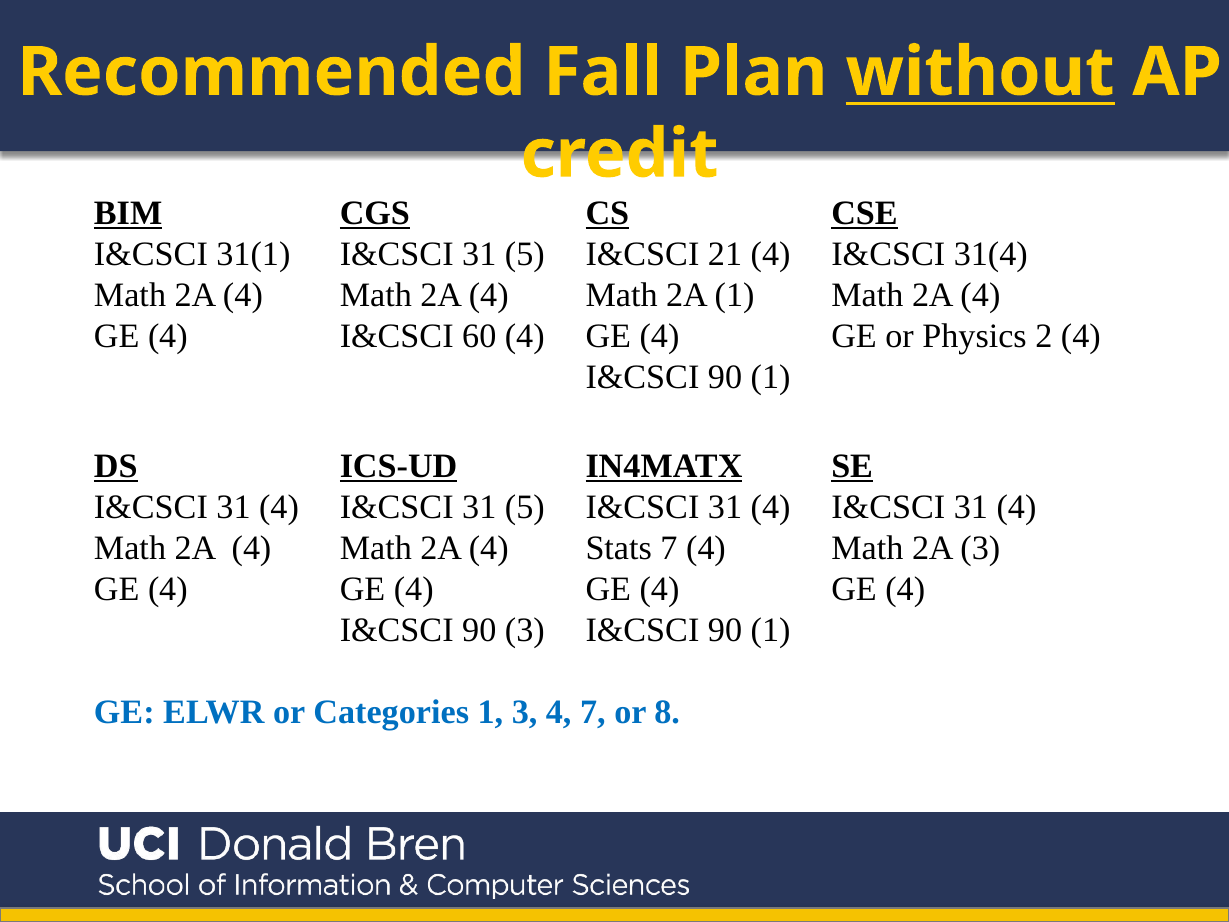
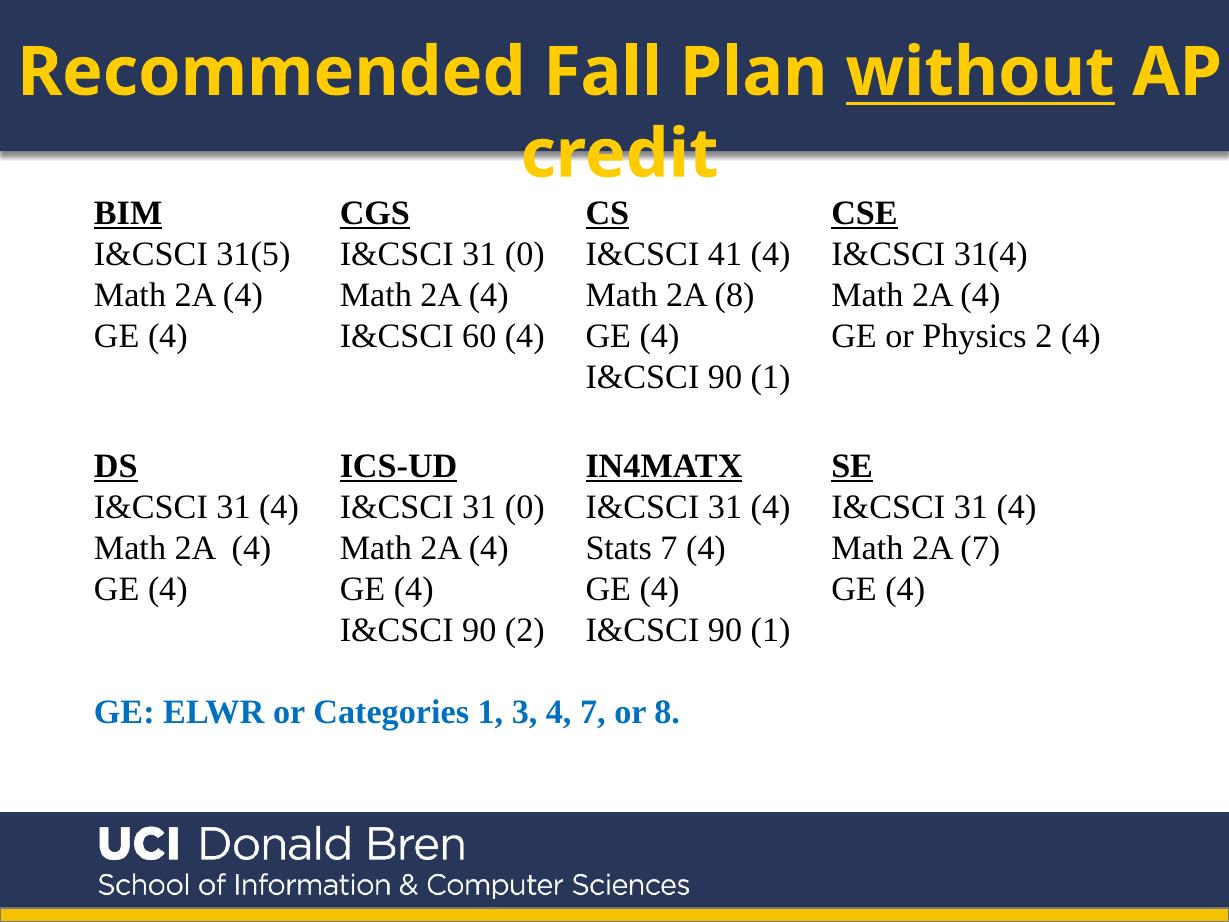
31(1: 31(1 -> 31(5
5 at (525, 254): 5 -> 0
21: 21 -> 41
2A 1: 1 -> 8
4 I&CSCI 31 5: 5 -> 0
2A 3: 3 -> 7
90 3: 3 -> 2
